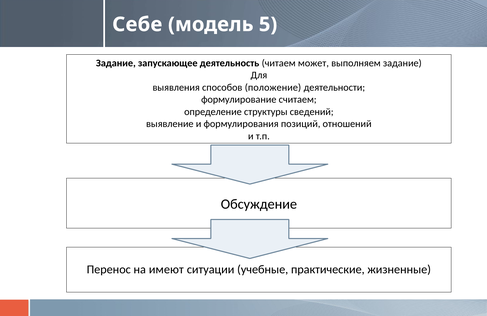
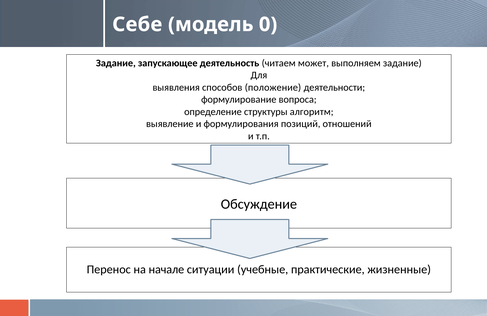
5: 5 -> 0
считаем: считаем -> вопроса
сведений: сведений -> алгоритм
имеют: имеют -> начале
